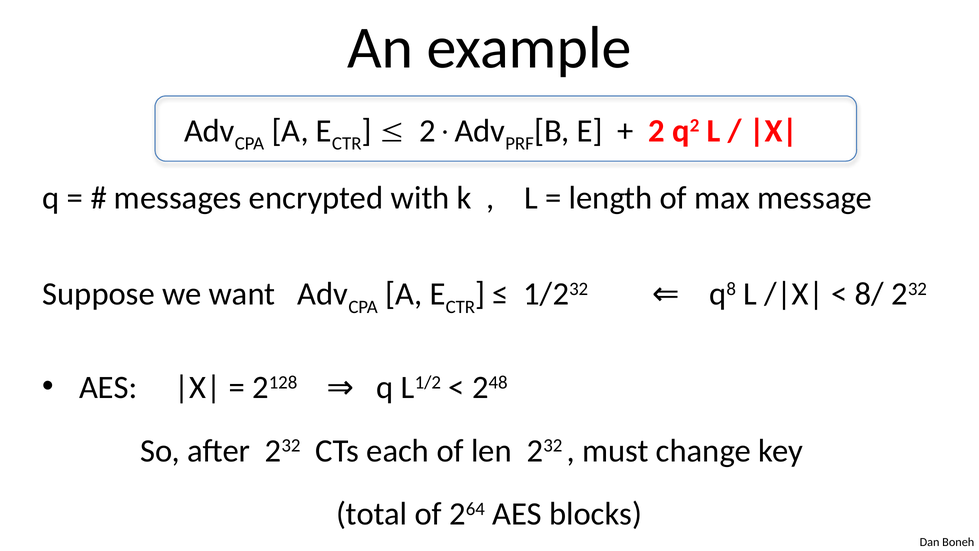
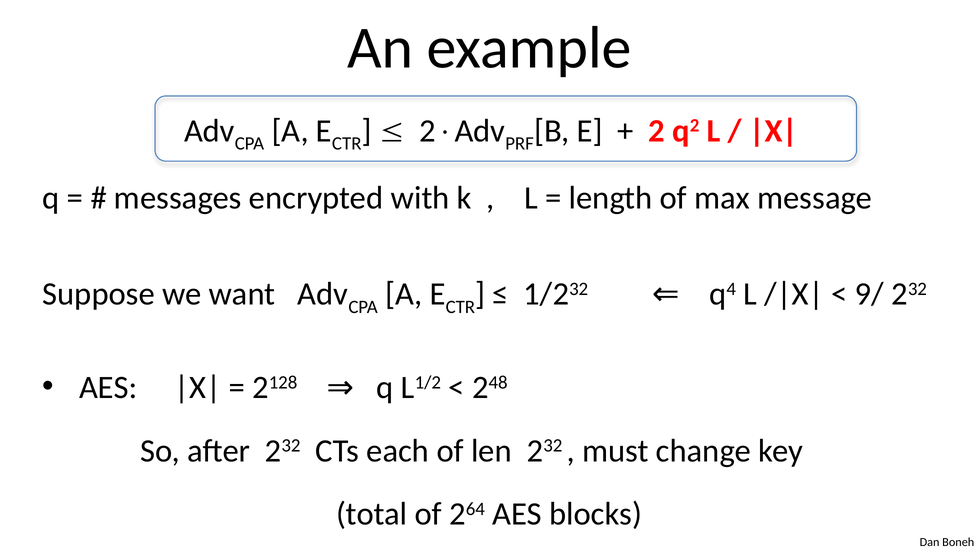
8: 8 -> 4
8/: 8/ -> 9/
